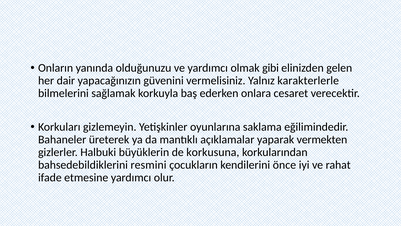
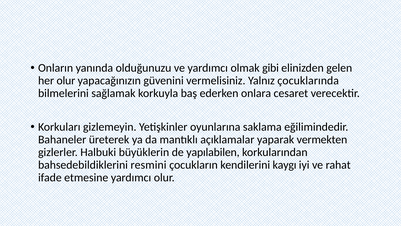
her dair: dair -> olur
karakterlerle: karakterlerle -> çocuklarında
korkusuna: korkusuna -> yapılabilen
önce: önce -> kaygı
